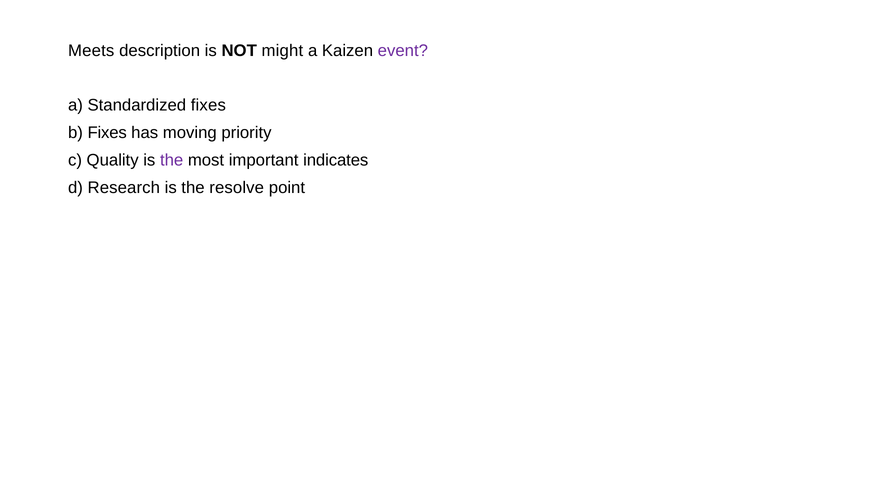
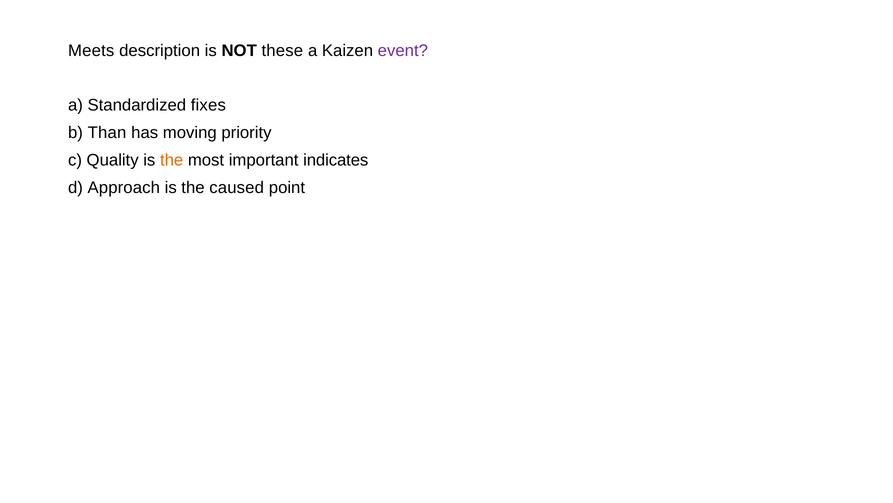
might: might -> these
b Fixes: Fixes -> Than
the at (172, 160) colour: purple -> orange
Research: Research -> Approach
resolve: resolve -> caused
